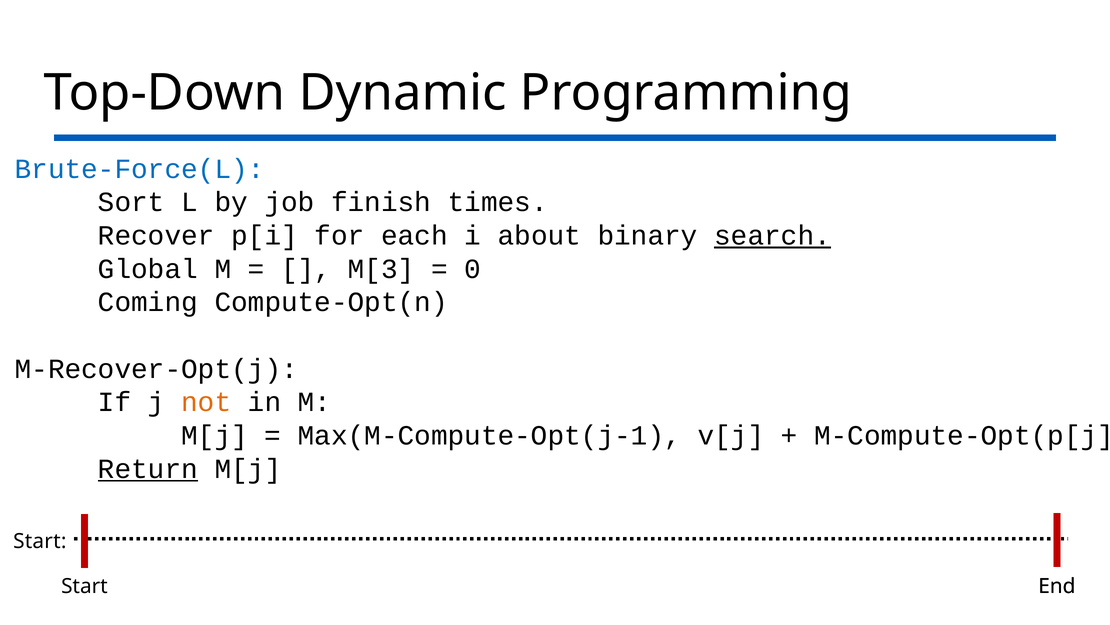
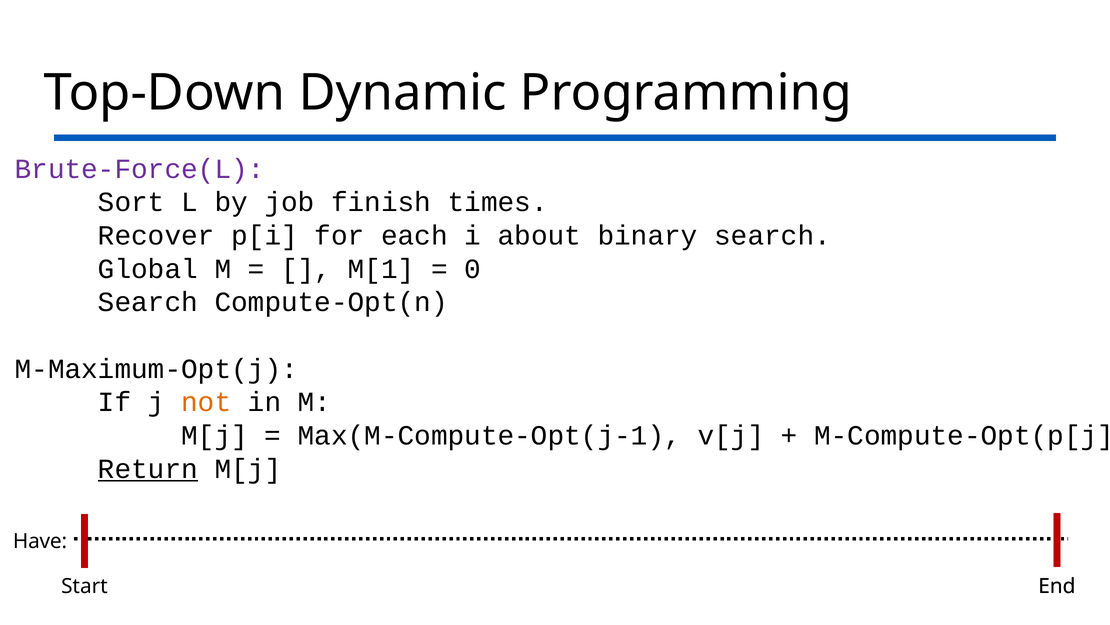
Brute-Force(L colour: blue -> purple
search at (773, 235) underline: present -> none
M[3: M[3 -> M[1
Coming at (148, 302): Coming -> Search
M-Recover-Opt(j: M-Recover-Opt(j -> M-Maximum-Opt(j
Start at (40, 541): Start -> Have
